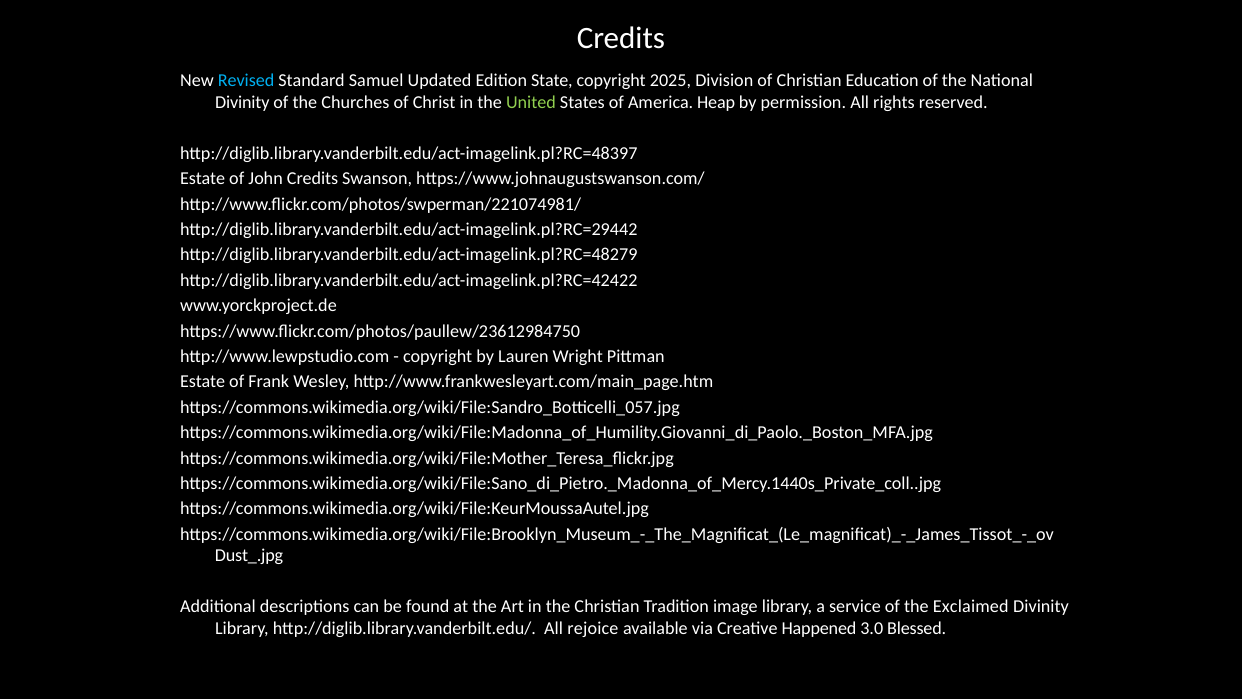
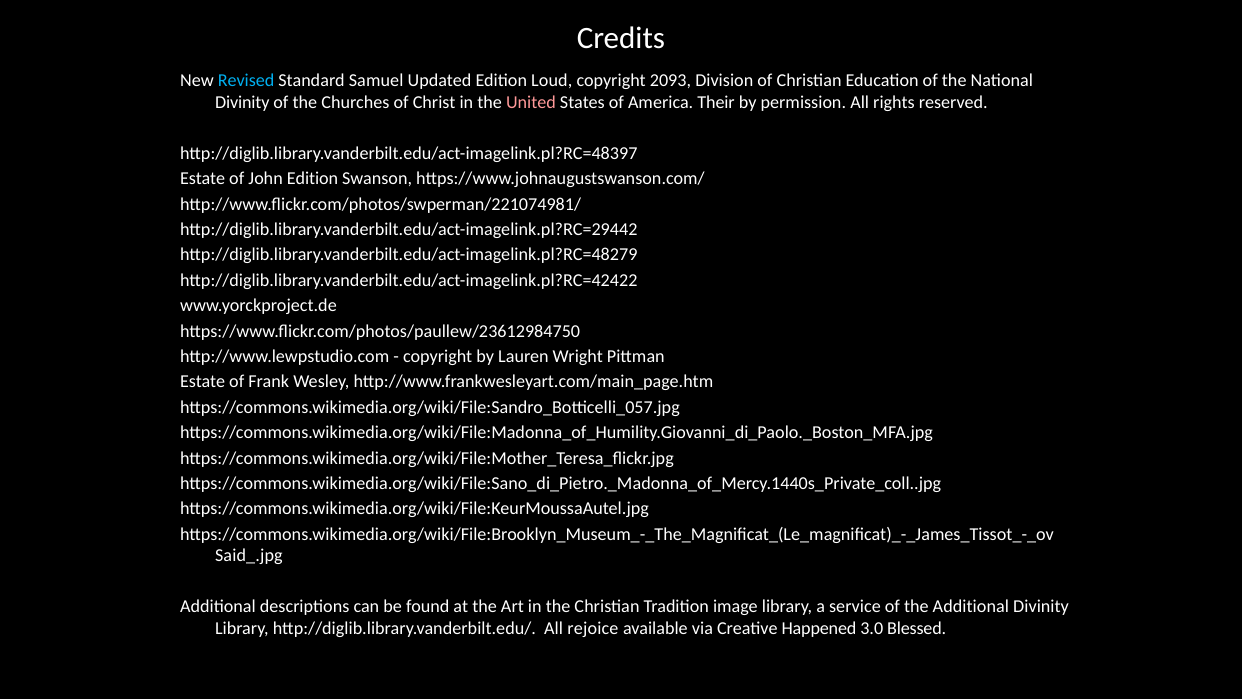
State: State -> Loud
2025: 2025 -> 2093
United colour: light green -> pink
Heap: Heap -> Their
John Credits: Credits -> Edition
Dust_.jpg: Dust_.jpg -> Said_.jpg
the Exclaimed: Exclaimed -> Additional
